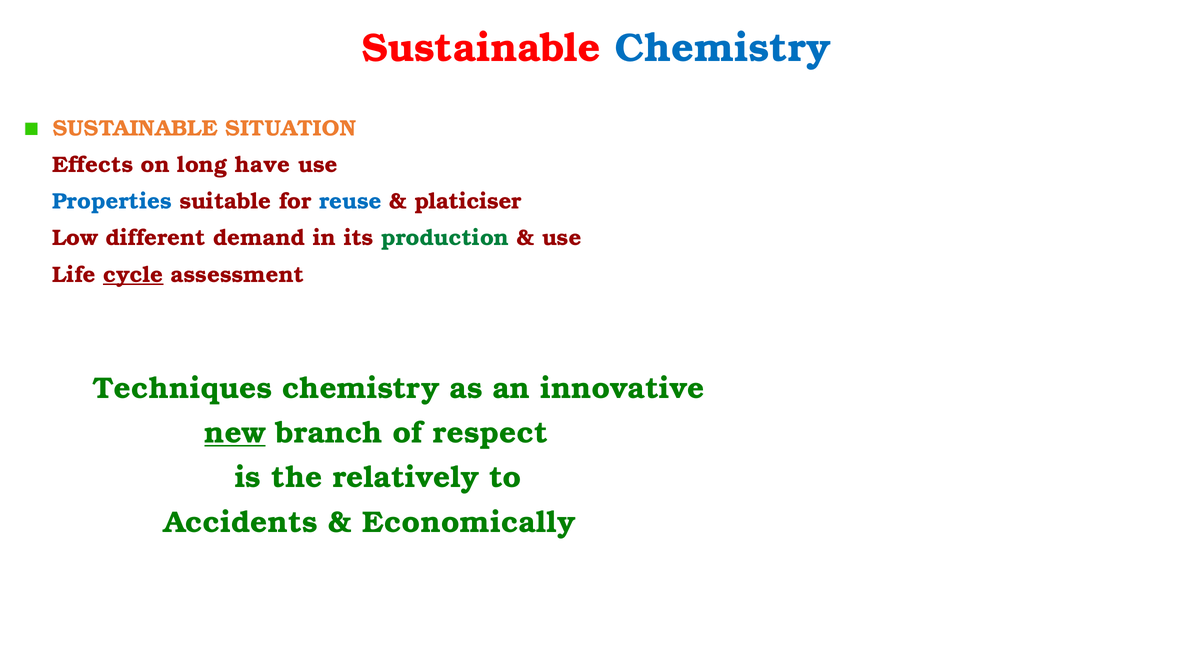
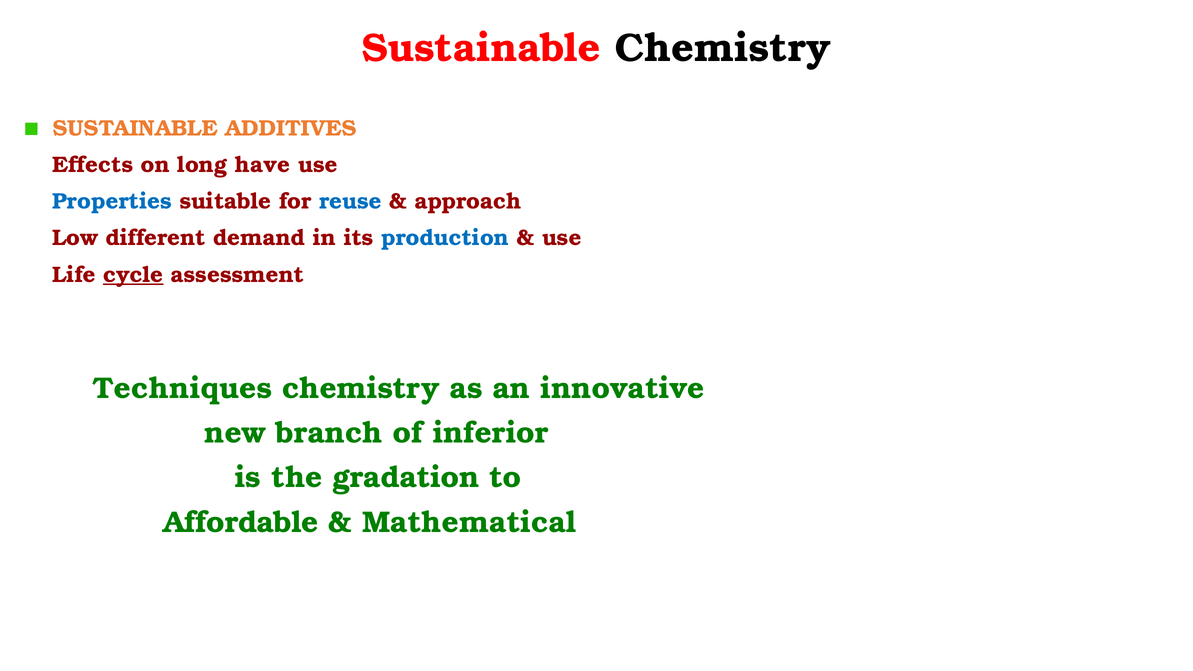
Chemistry at (723, 48) colour: blue -> black
SITUATION: SITUATION -> ADDITIVES
platiciser: platiciser -> approach
production colour: green -> blue
new underline: present -> none
respect: respect -> inferior
relatively: relatively -> gradation
Accidents: Accidents -> Affordable
Economically: Economically -> Mathematical
